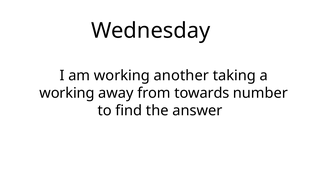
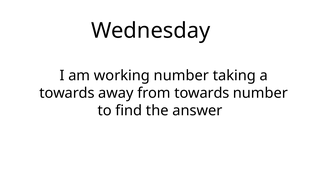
working another: another -> number
working at (67, 93): working -> towards
